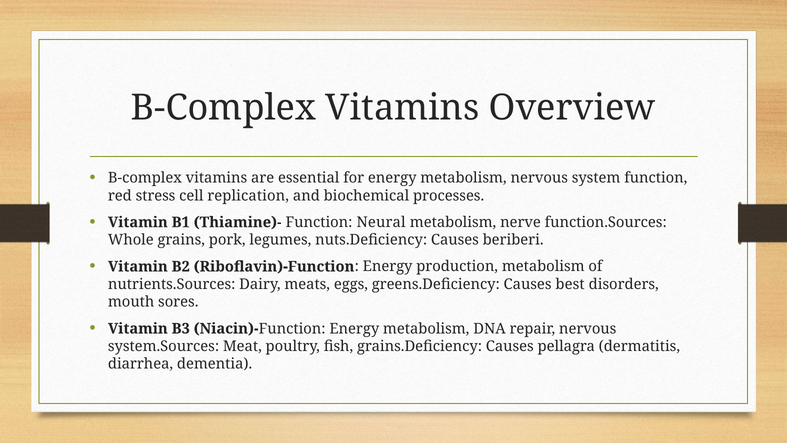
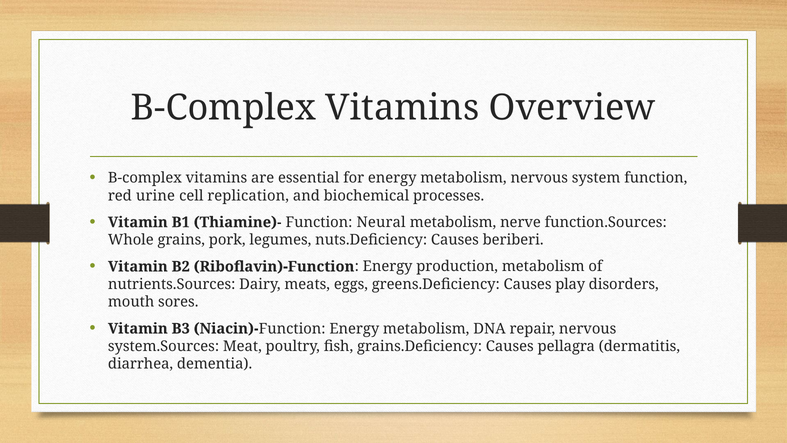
stress: stress -> urine
best: best -> play
